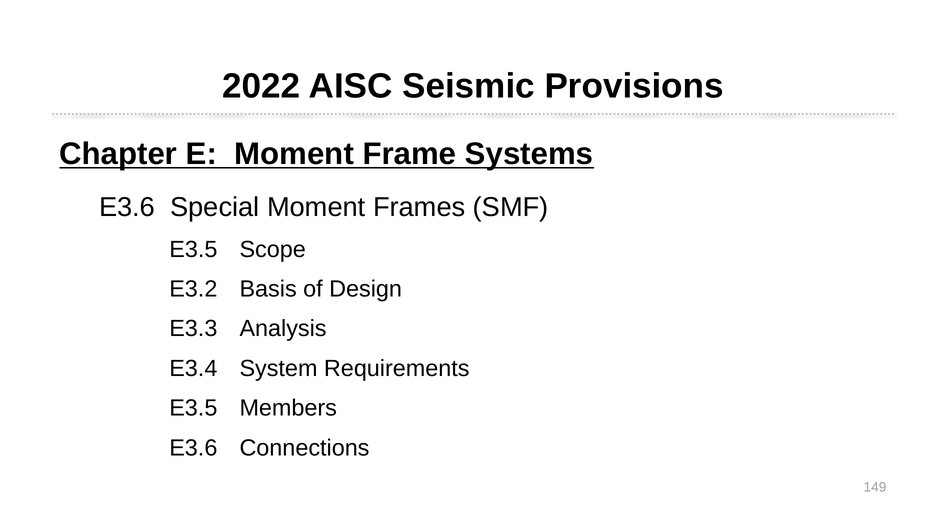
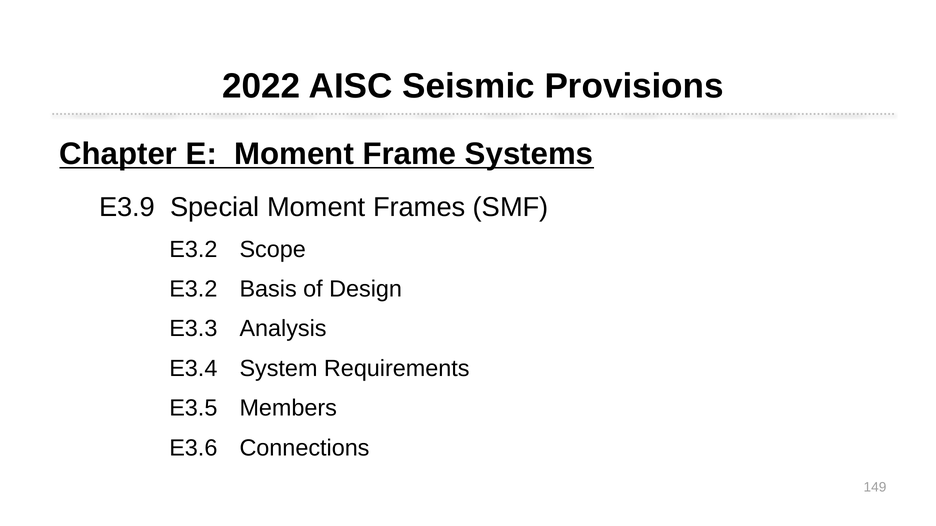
E3.6 at (127, 208): E3.6 -> E3.9
E3.5 at (193, 250): E3.5 -> E3.2
